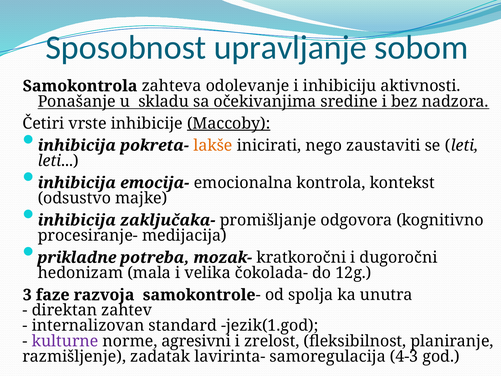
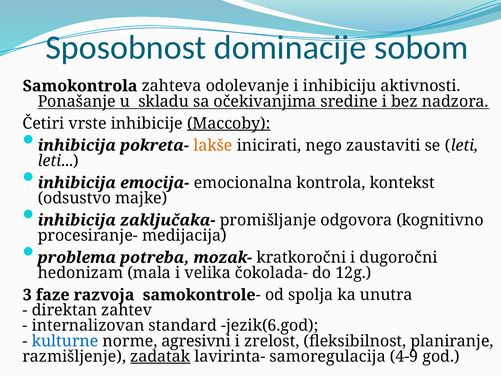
upravljanje: upravljanje -> dominacije
prikladne: prikladne -> problema
jezik(1.god: jezik(1.god -> jezik(6.god
kulturne colour: purple -> blue
zadatak underline: none -> present
4-3: 4-3 -> 4-9
